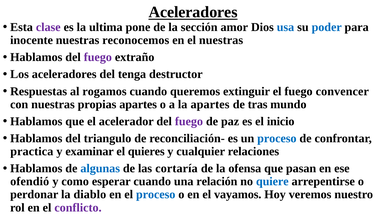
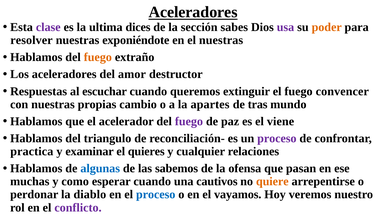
pone: pone -> dices
amor: amor -> sabes
usa colour: blue -> purple
poder colour: blue -> orange
inocente: inocente -> resolver
reconocemos: reconocemos -> exponiéndote
fuego at (98, 57) colour: purple -> orange
tenga: tenga -> amor
rogamos: rogamos -> escuchar
propias apartes: apartes -> cambio
inicio: inicio -> viene
proceso at (277, 138) colour: blue -> purple
cortaría: cortaría -> sabemos
ofendió: ofendió -> muchas
relación: relación -> cautivos
quiere colour: blue -> orange
